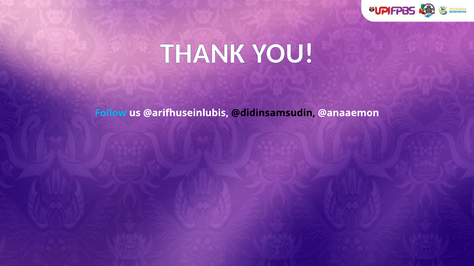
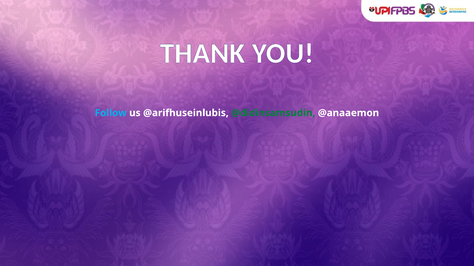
@didinsamsudin colour: black -> green
